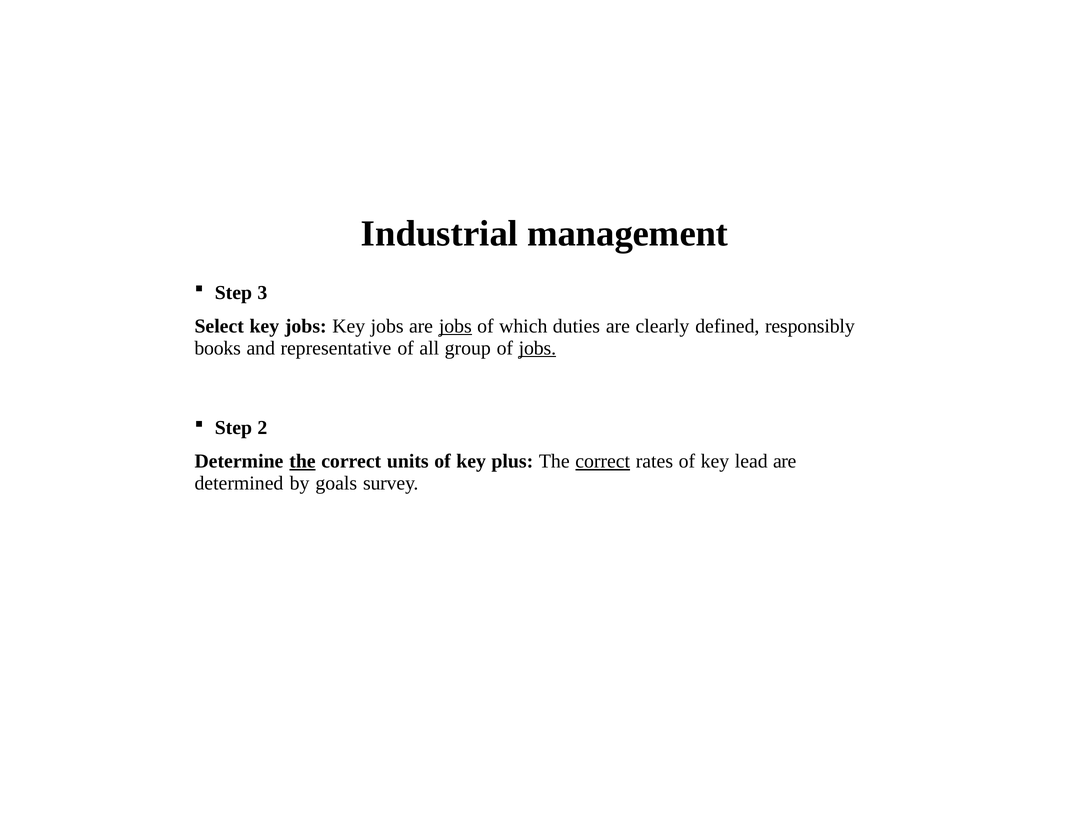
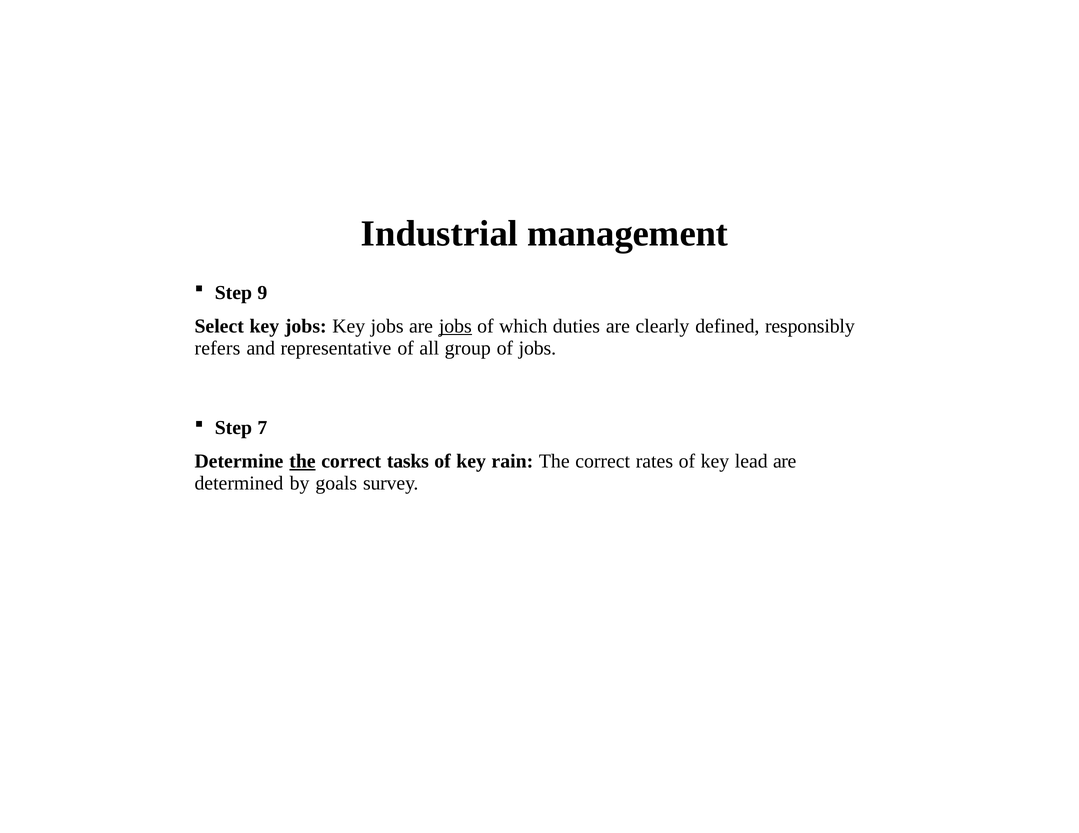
3: 3 -> 9
books: books -> refers
jobs at (537, 348) underline: present -> none
2: 2 -> 7
units: units -> tasks
plus: plus -> rain
correct at (603, 462) underline: present -> none
